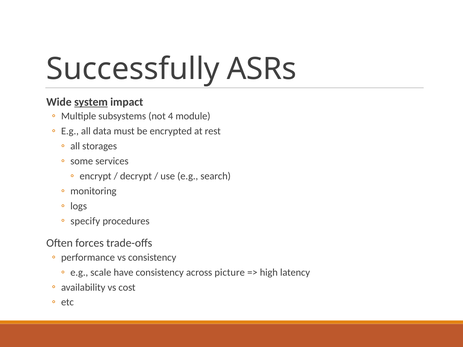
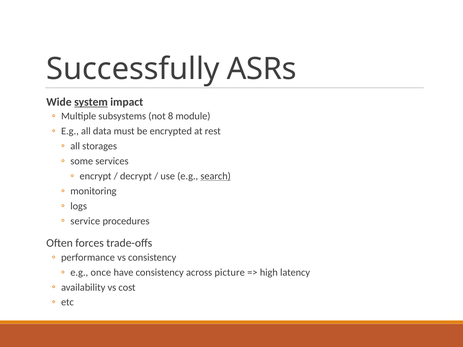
4: 4 -> 8
search underline: none -> present
specify: specify -> service
scale: scale -> once
